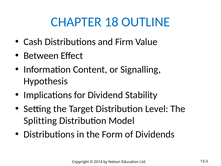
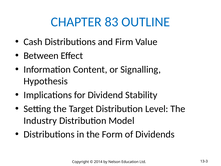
18: 18 -> 83
Splitting: Splitting -> Industry
